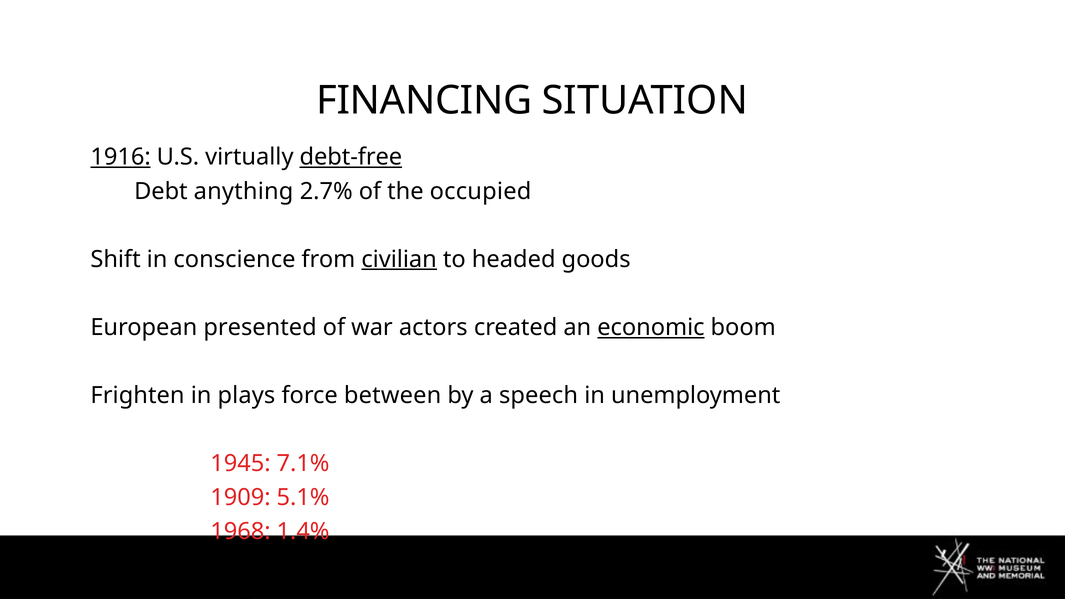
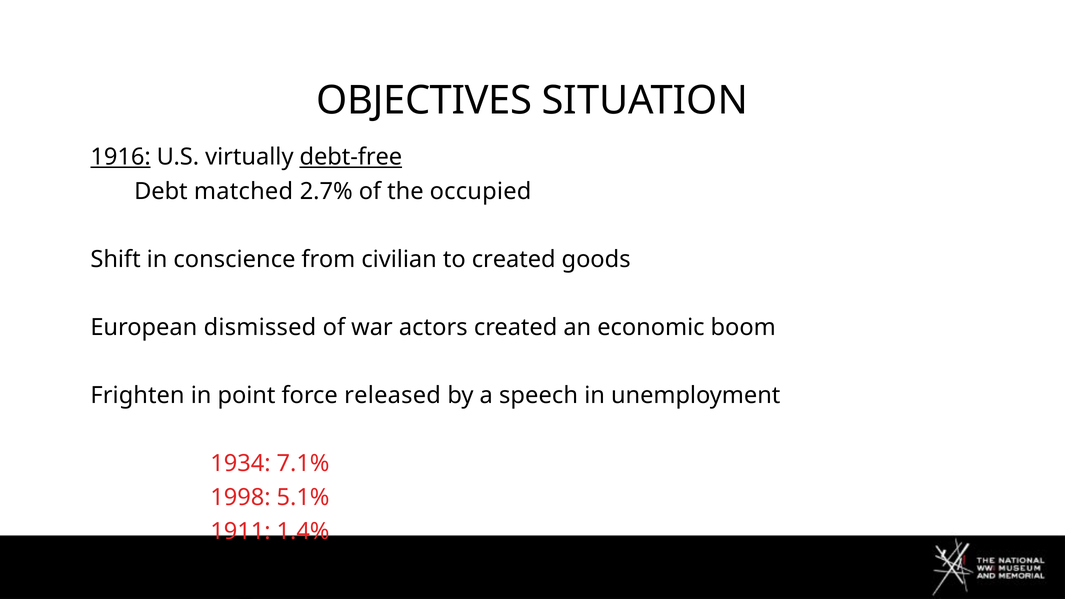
FINANCING: FINANCING -> OBJECTIVES
anything: anything -> matched
civilian underline: present -> none
to headed: headed -> created
presented: presented -> dismissed
economic underline: present -> none
plays: plays -> point
between: between -> released
1945: 1945 -> 1934
1909: 1909 -> 1998
1968: 1968 -> 1911
